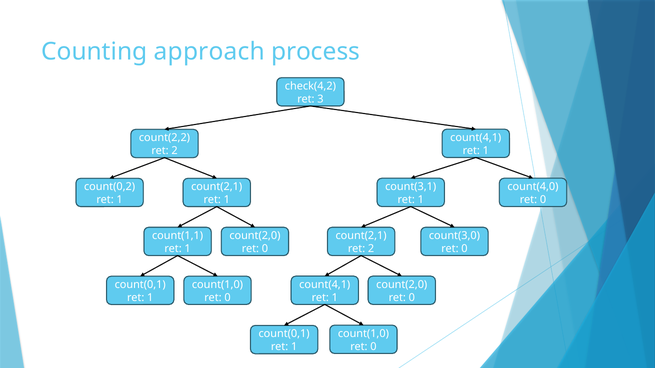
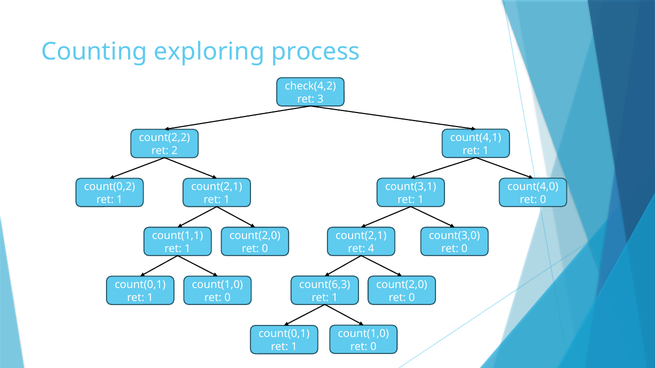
approach: approach -> exploring
2 at (371, 249): 2 -> 4
count(4,1 at (325, 285): count(4,1 -> count(6,3
